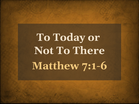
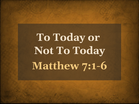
Not To There: There -> Today
